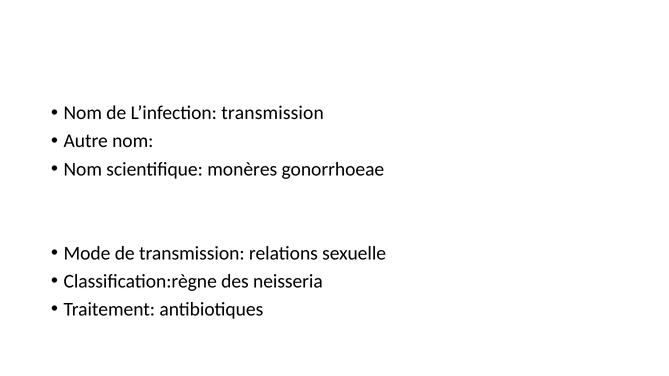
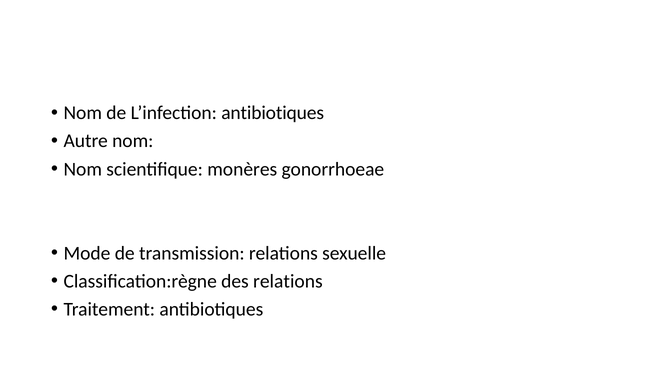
L’infection transmission: transmission -> antibiotiques
des neisseria: neisseria -> relations
